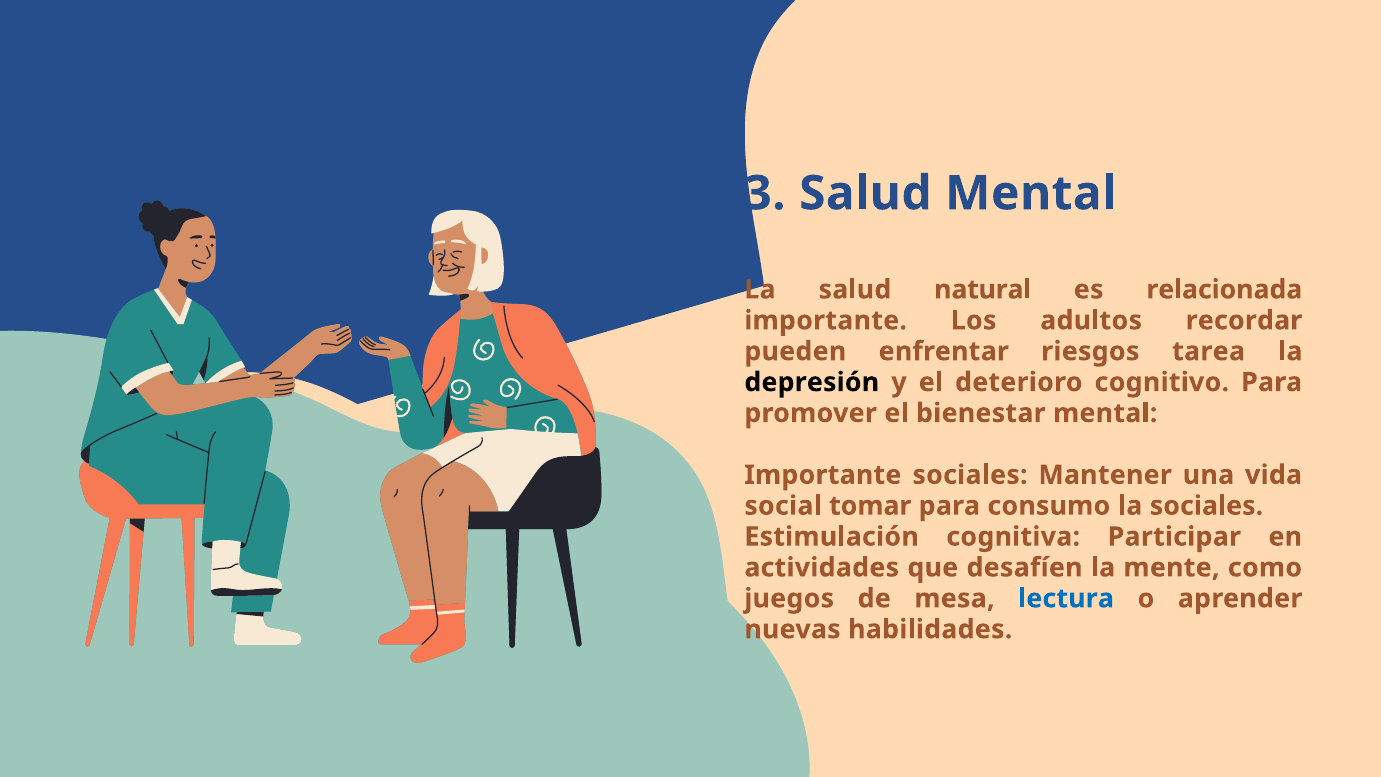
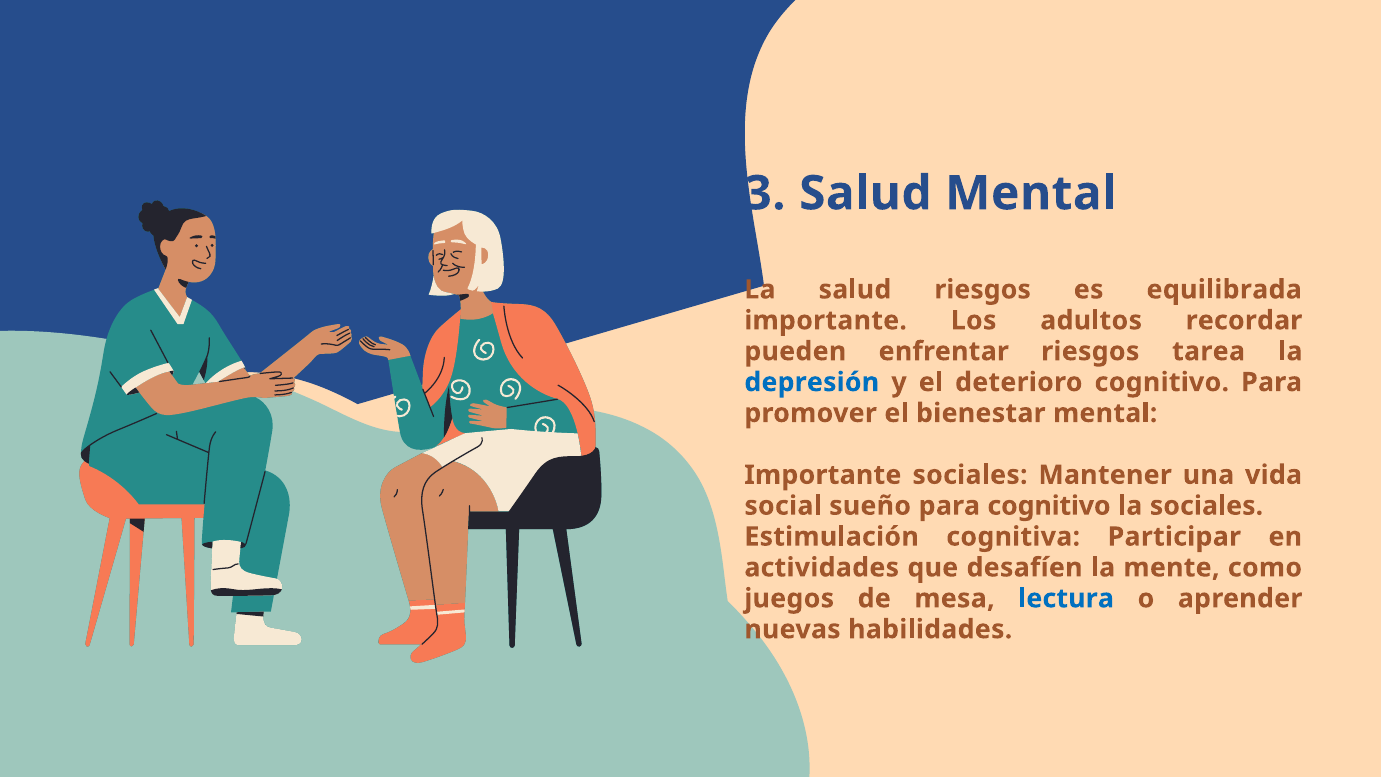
salud natural: natural -> riesgos
relacionada: relacionada -> equilibrada
depresión colour: black -> blue
tomar: tomar -> sueño
para consumo: consumo -> cognitivo
